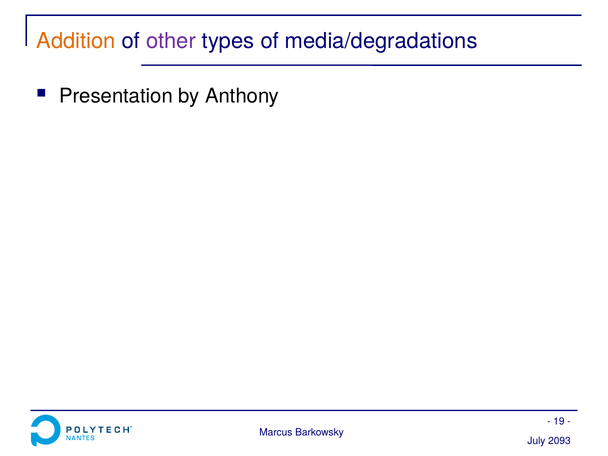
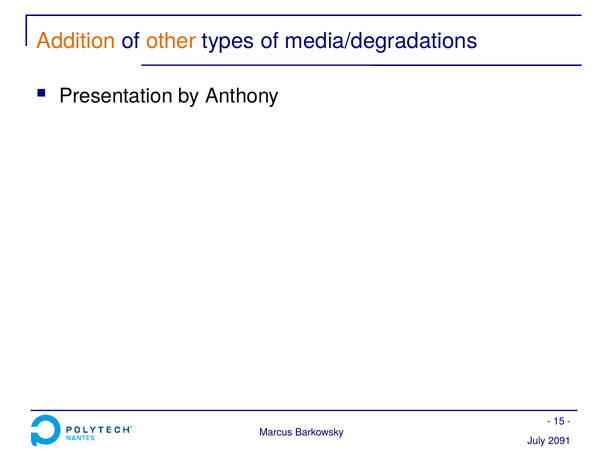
other colour: purple -> orange
19: 19 -> 15
2093: 2093 -> 2091
